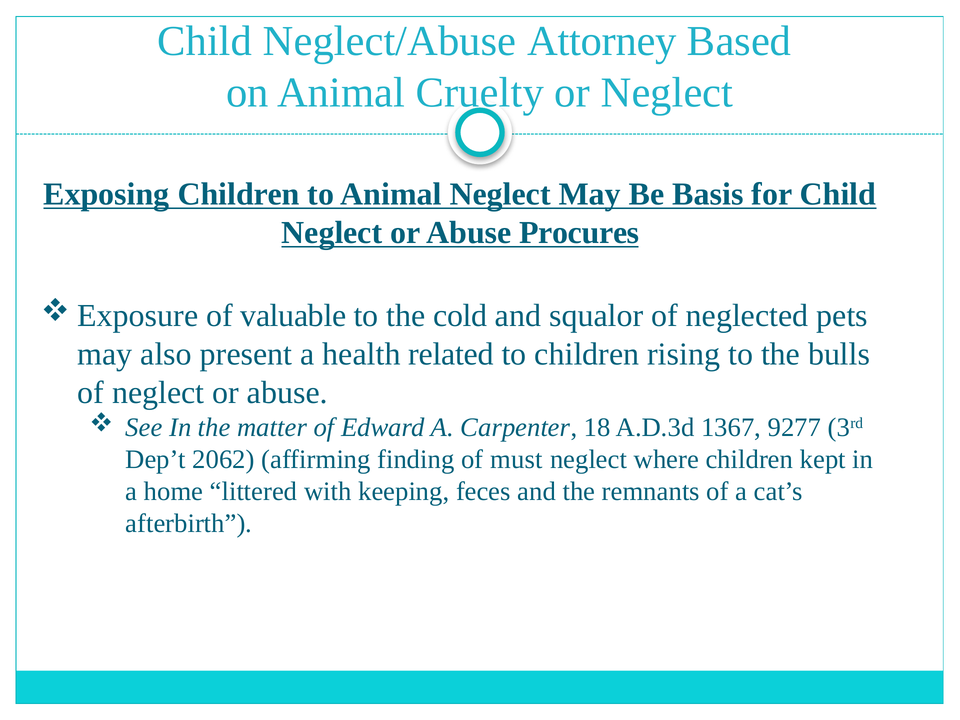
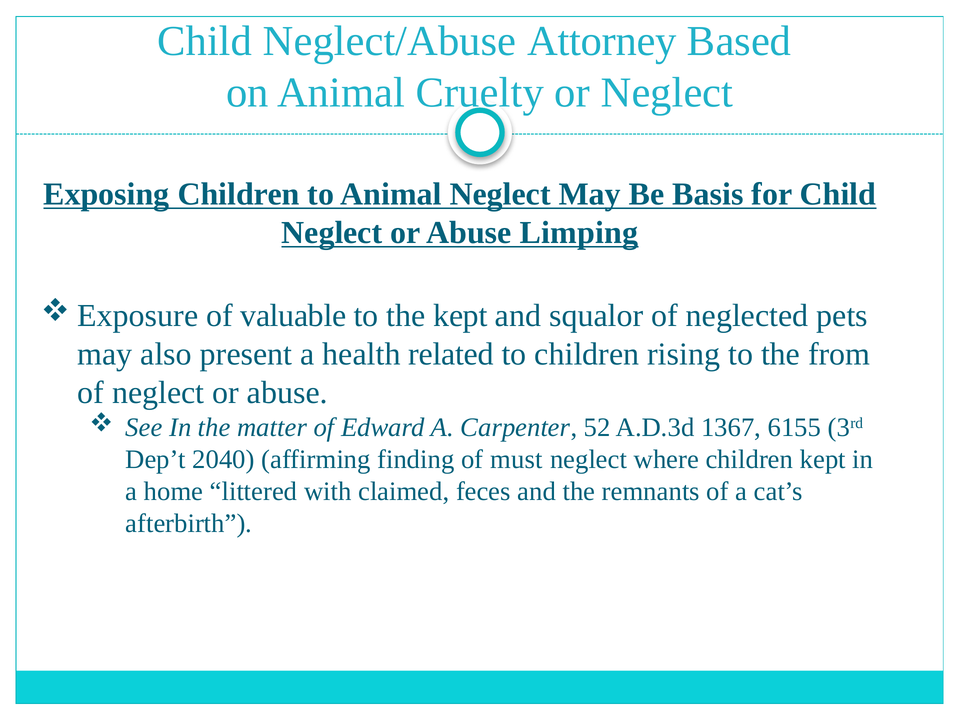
Procures: Procures -> Limping
the cold: cold -> kept
bulls: bulls -> from
18: 18 -> 52
9277: 9277 -> 6155
2062: 2062 -> 2040
keeping: keeping -> claimed
